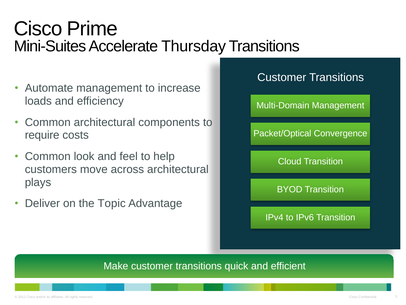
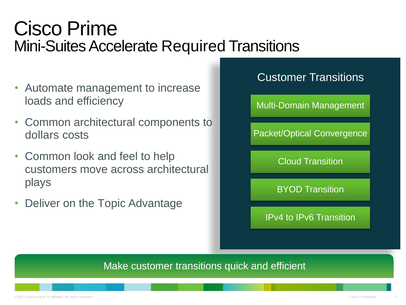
Thursday: Thursday -> Required
require: require -> dollars
